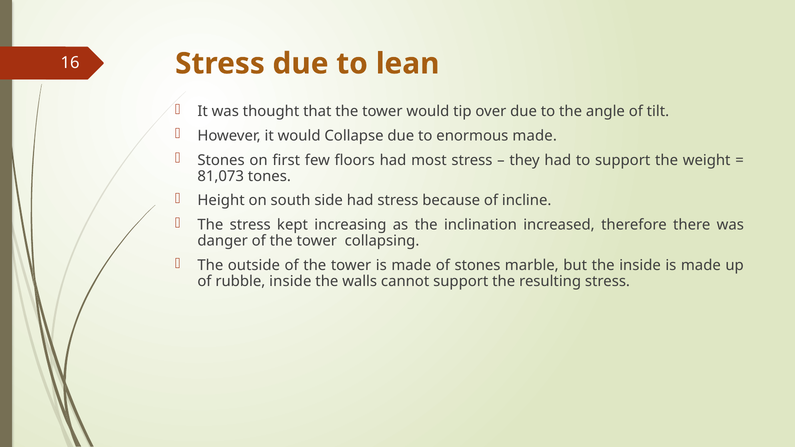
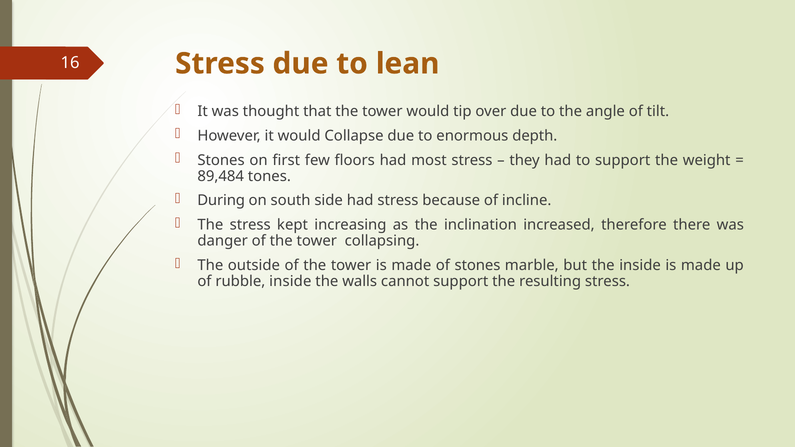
enormous made: made -> depth
81,073: 81,073 -> 89,484
Height: Height -> During
